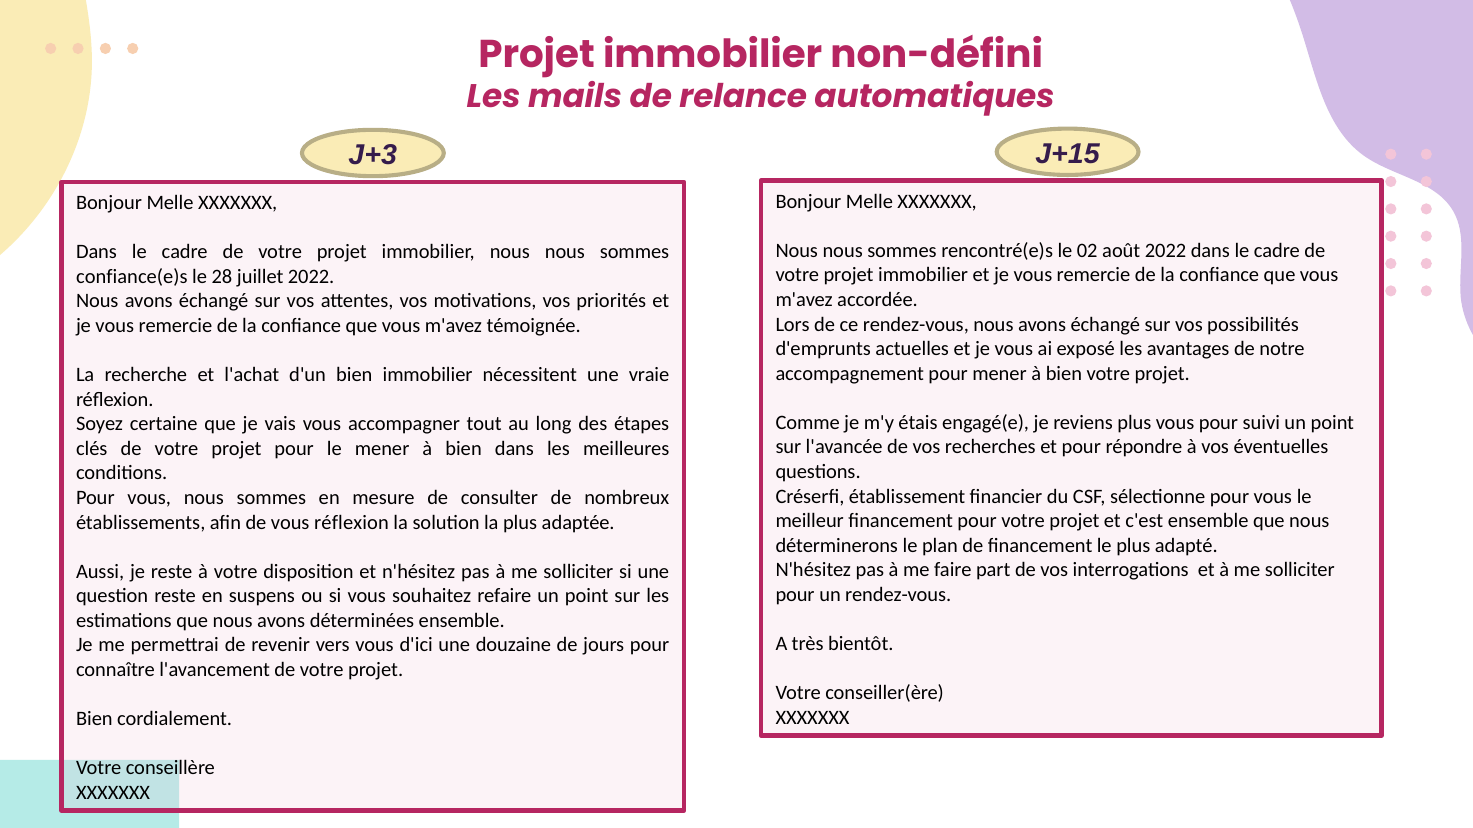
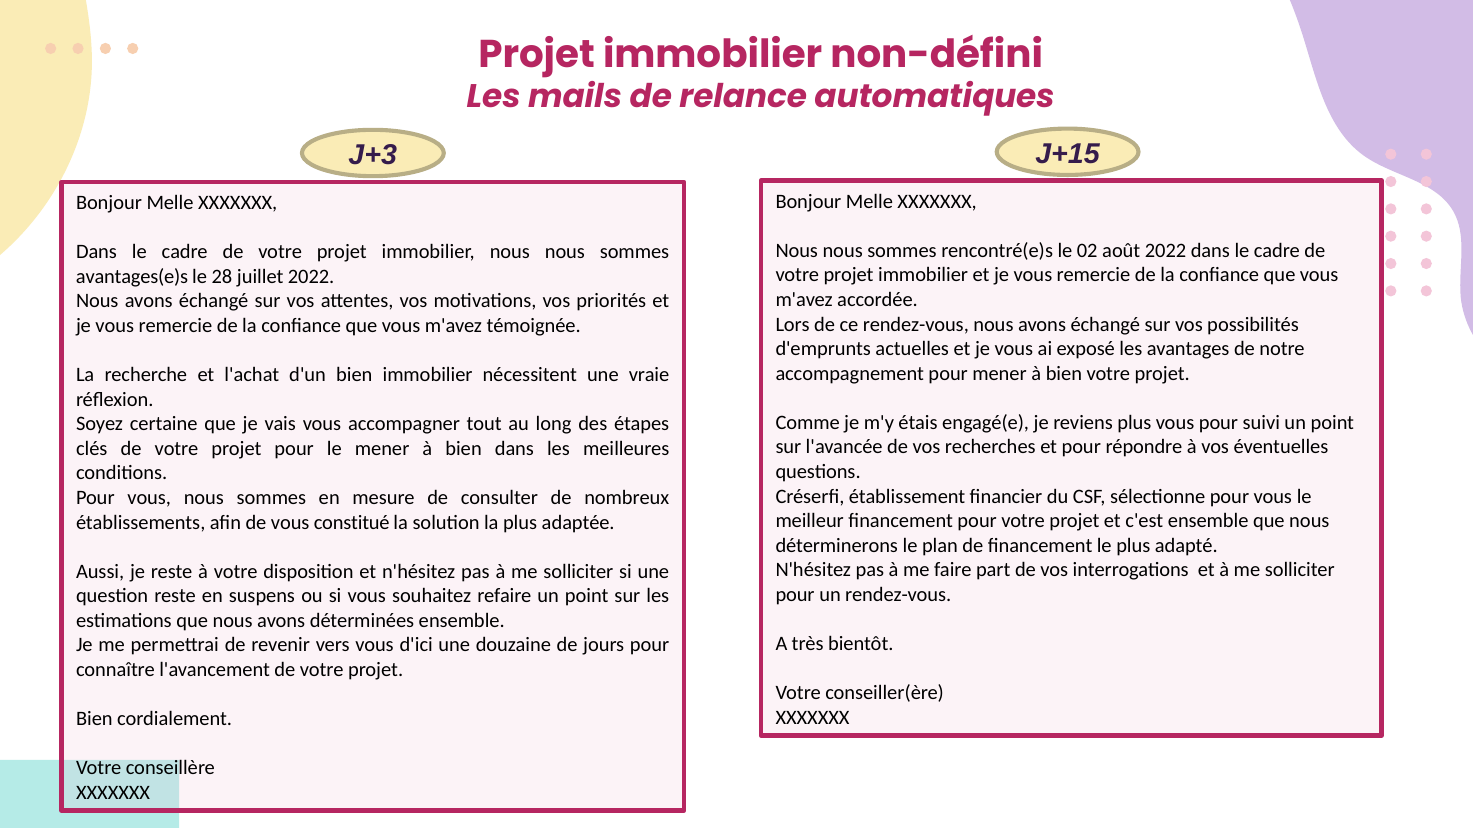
confiance(e)s: confiance(e)s -> avantages(e)s
vous réflexion: réflexion -> constitué
